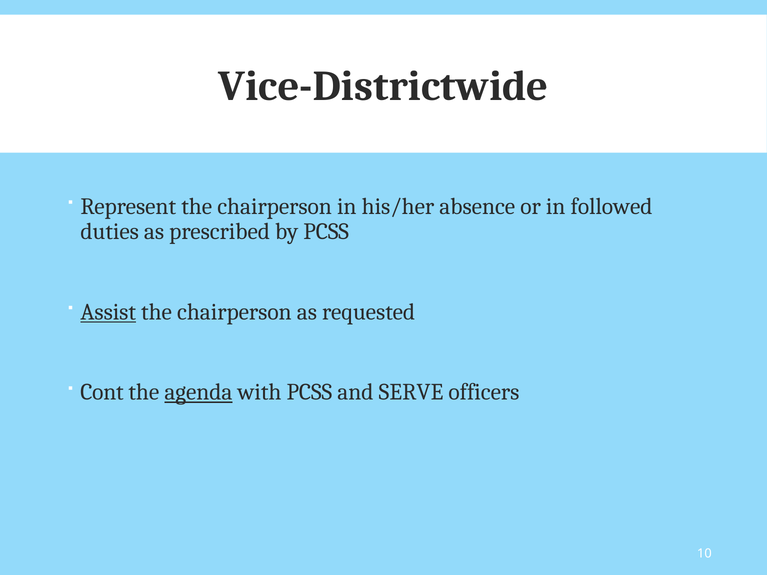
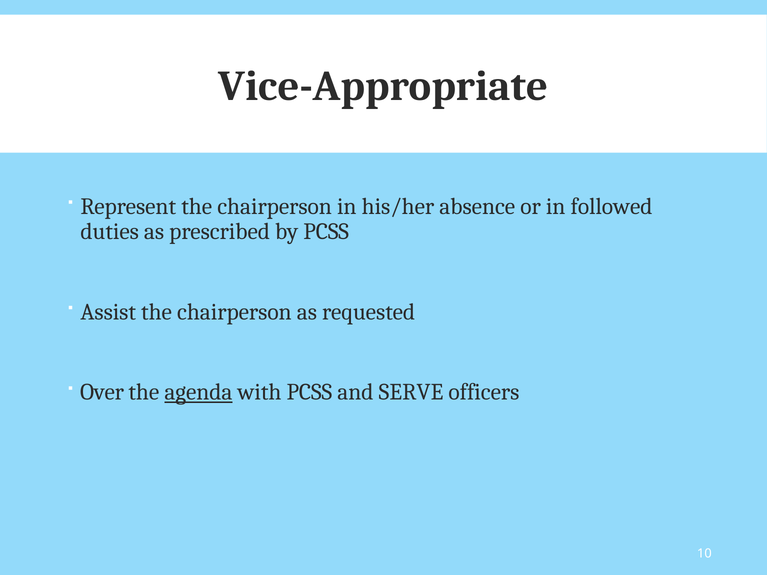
Vice-Districtwide: Vice-Districtwide -> Vice-Appropriate
Assist underline: present -> none
Cont: Cont -> Over
